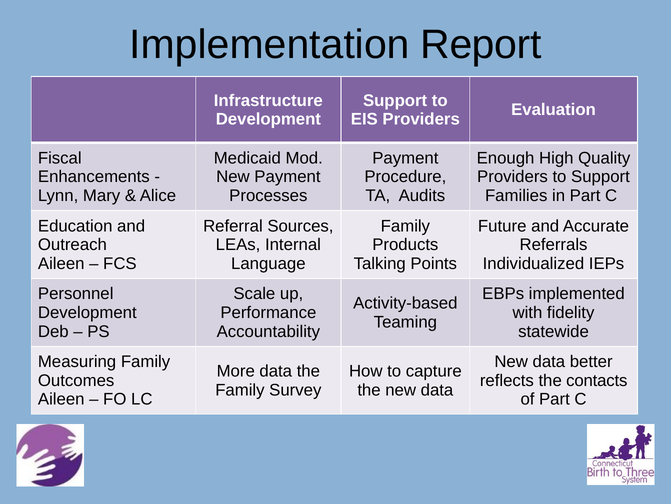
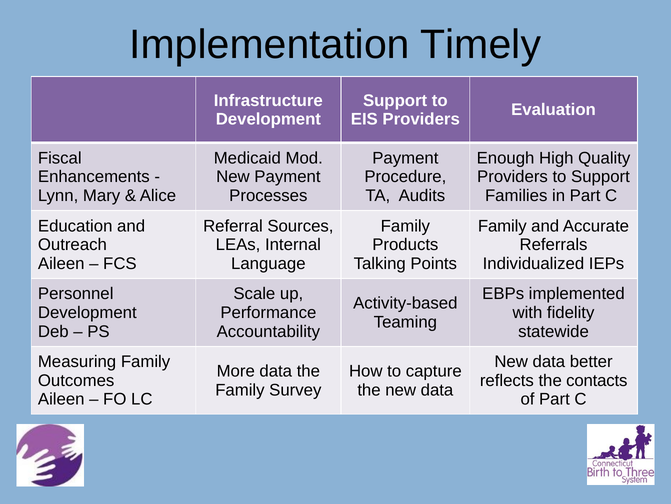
Report: Report -> Timely
Future at (502, 226): Future -> Family
